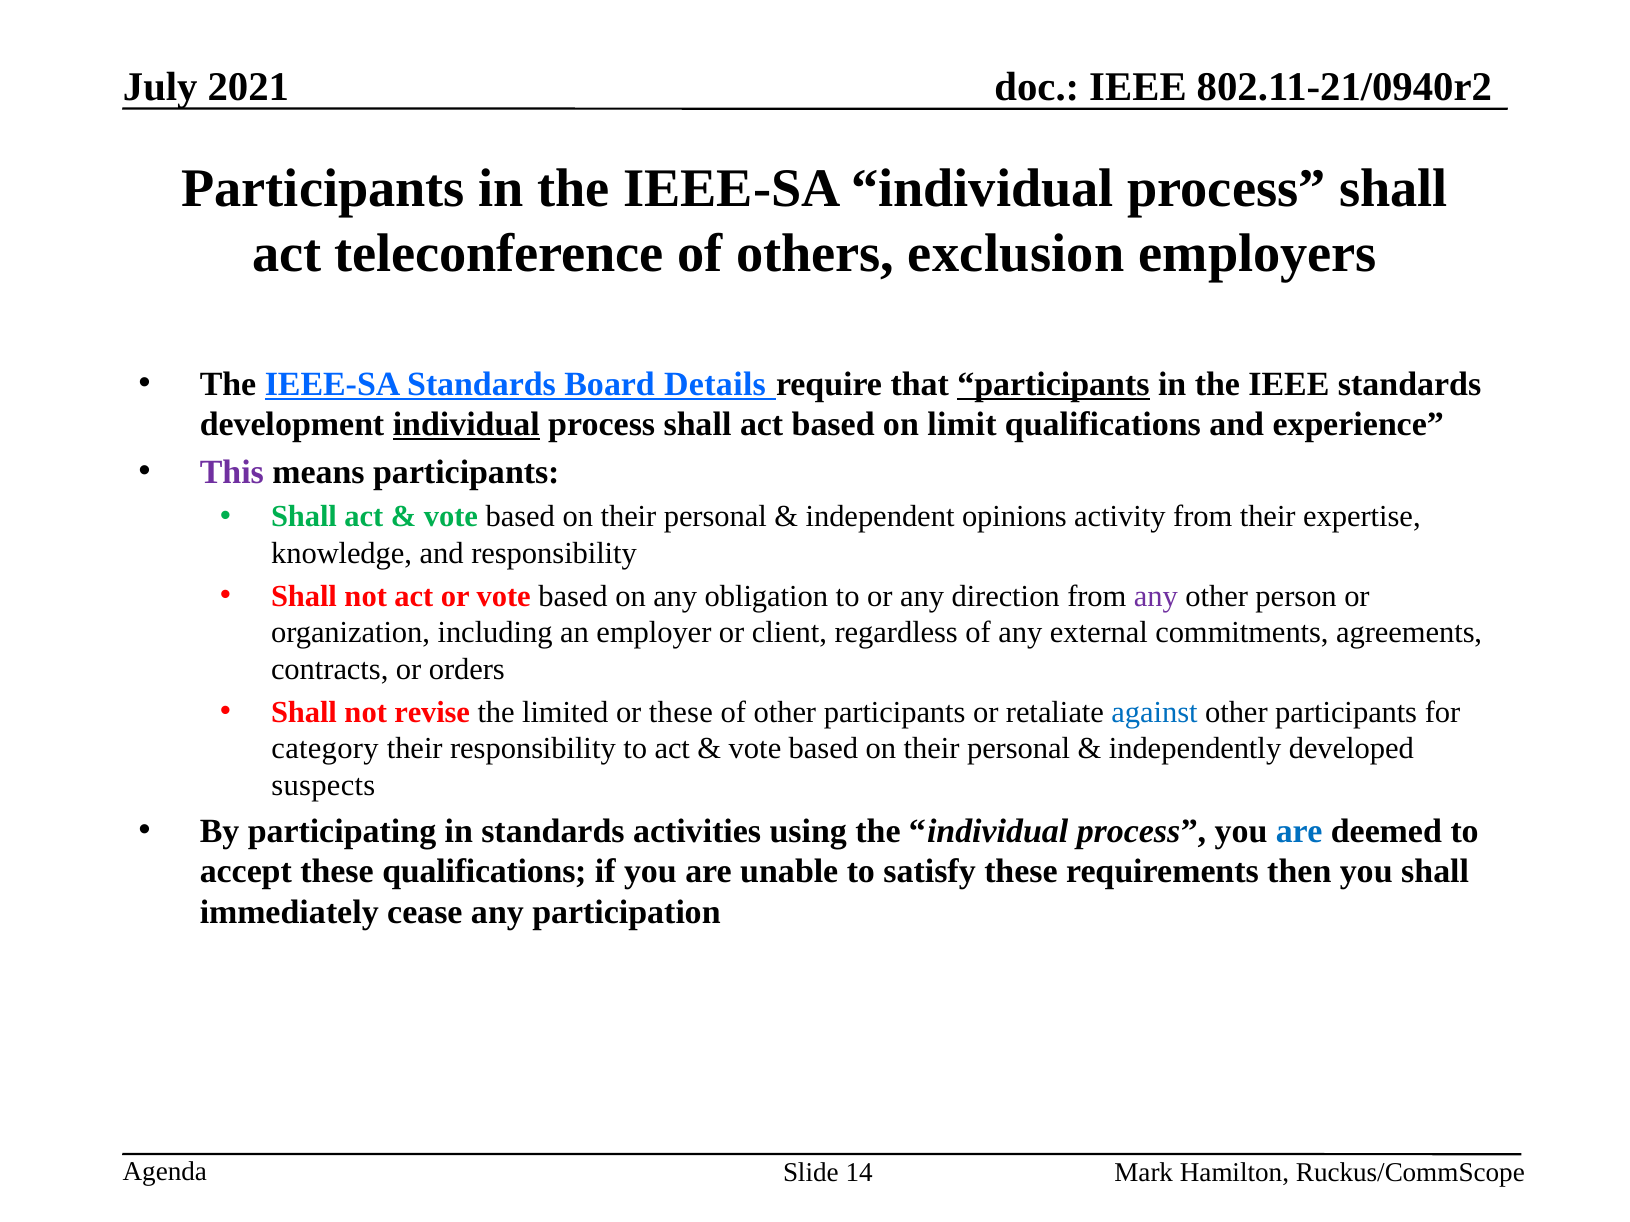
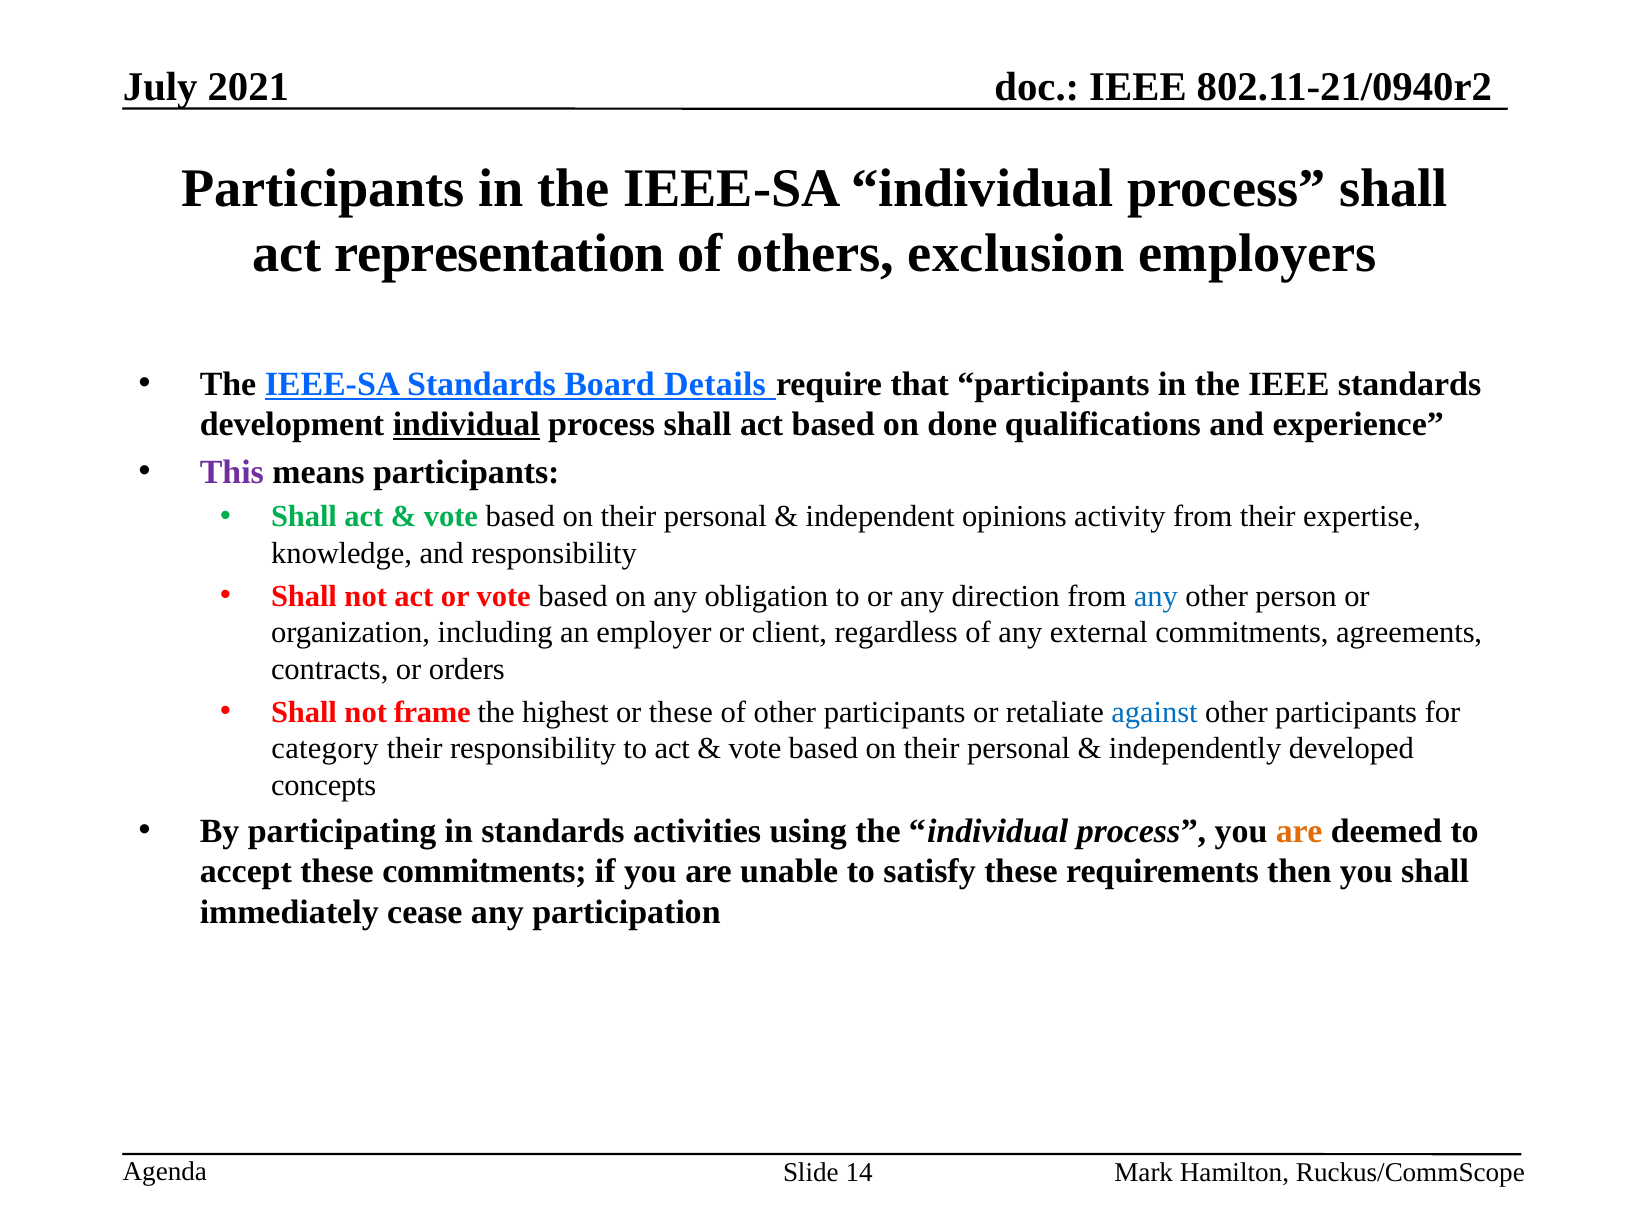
teleconference: teleconference -> representation
participants at (1053, 384) underline: present -> none
limit: limit -> done
any at (1156, 596) colour: purple -> blue
revise: revise -> frame
limited: limited -> highest
suspects: suspects -> concepts
are at (1299, 831) colour: blue -> orange
these qualifications: qualifications -> commitments
